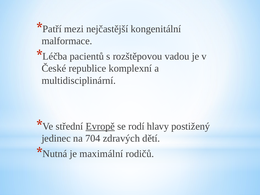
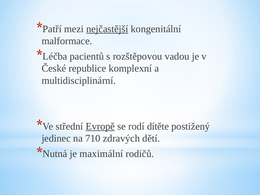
nejčastější underline: none -> present
hlavy: hlavy -> dítěte
704: 704 -> 710
